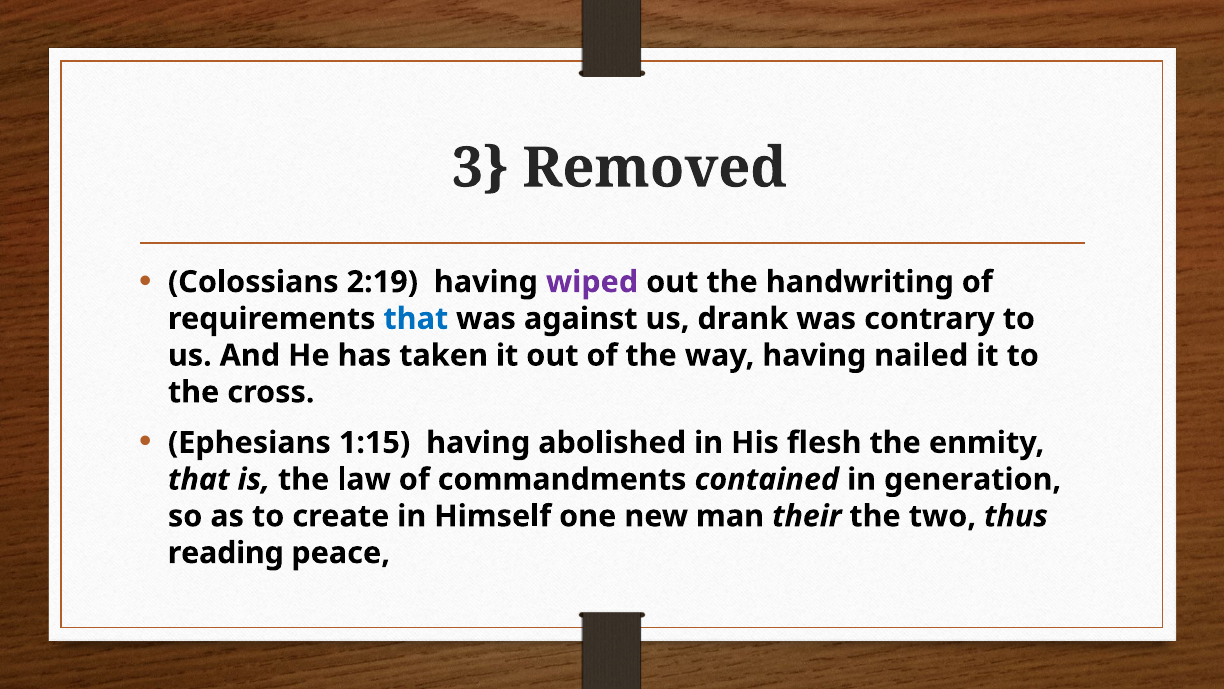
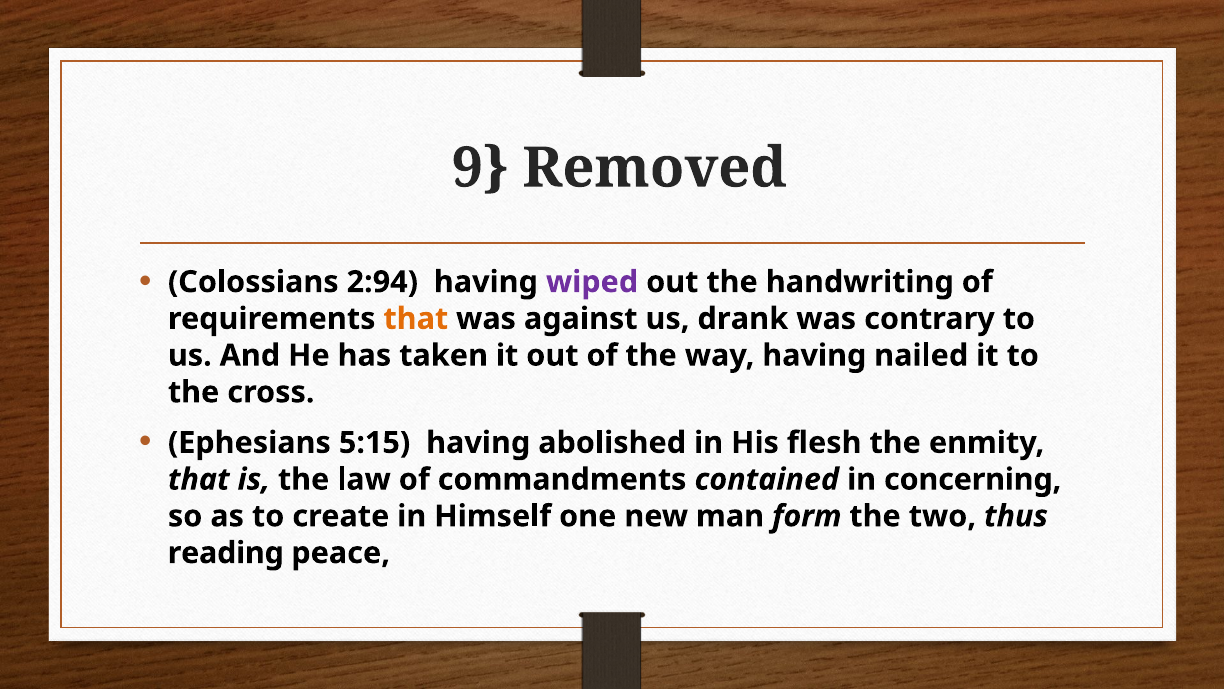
3: 3 -> 9
2:19: 2:19 -> 2:94
that at (416, 319) colour: blue -> orange
1:15: 1:15 -> 5:15
generation: generation -> concerning
their: their -> form
